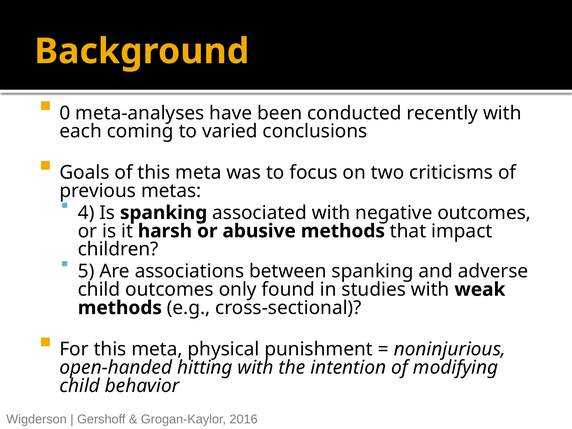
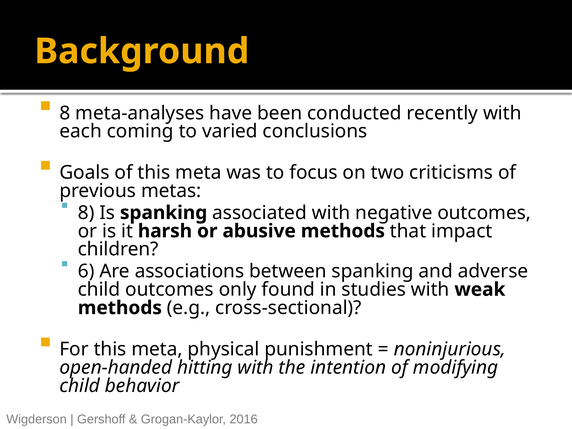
0 at (65, 113): 0 -> 8
4 at (86, 213): 4 -> 8
5: 5 -> 6
